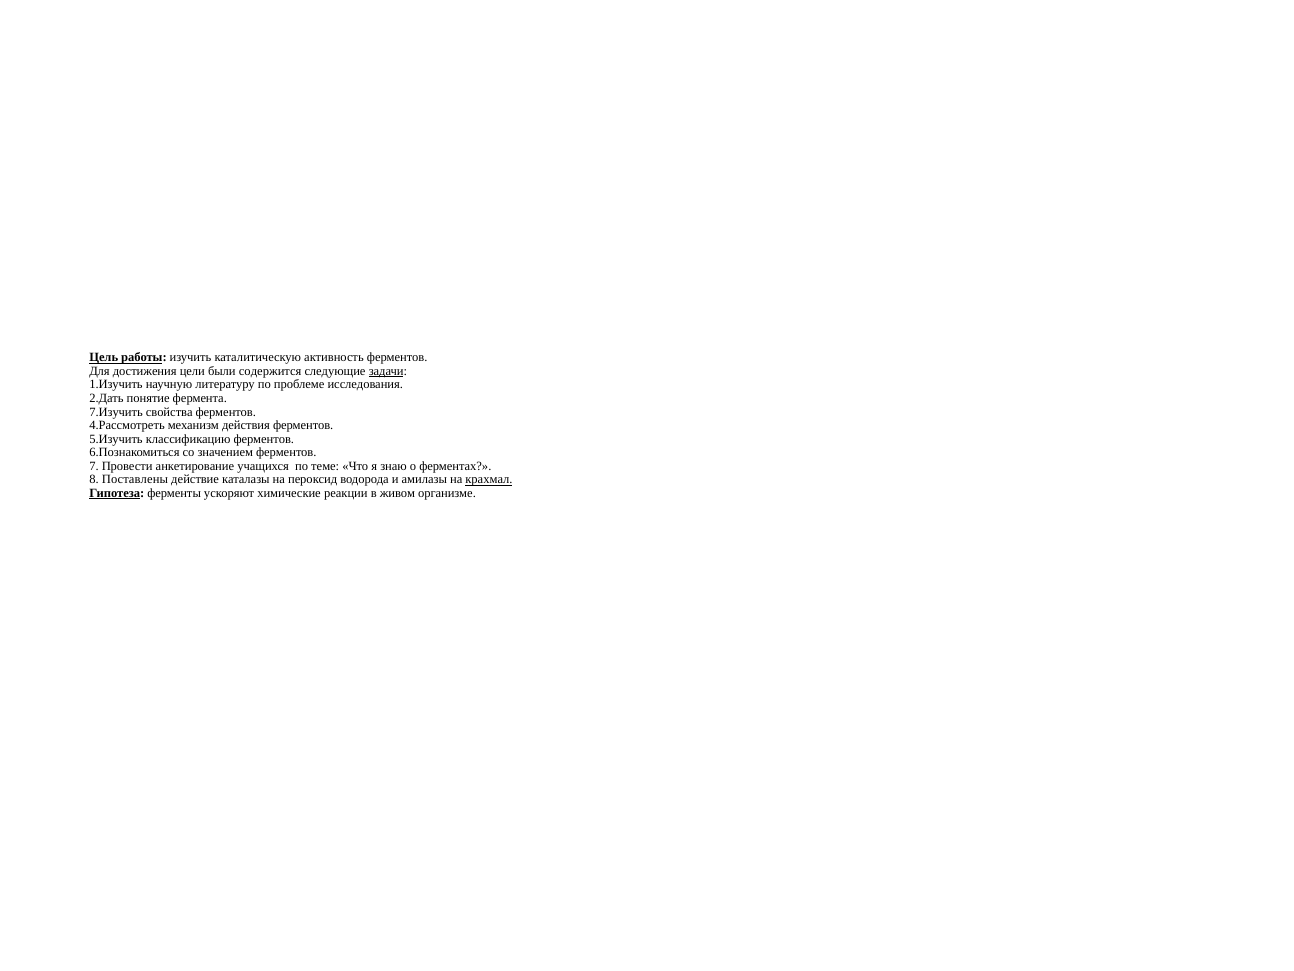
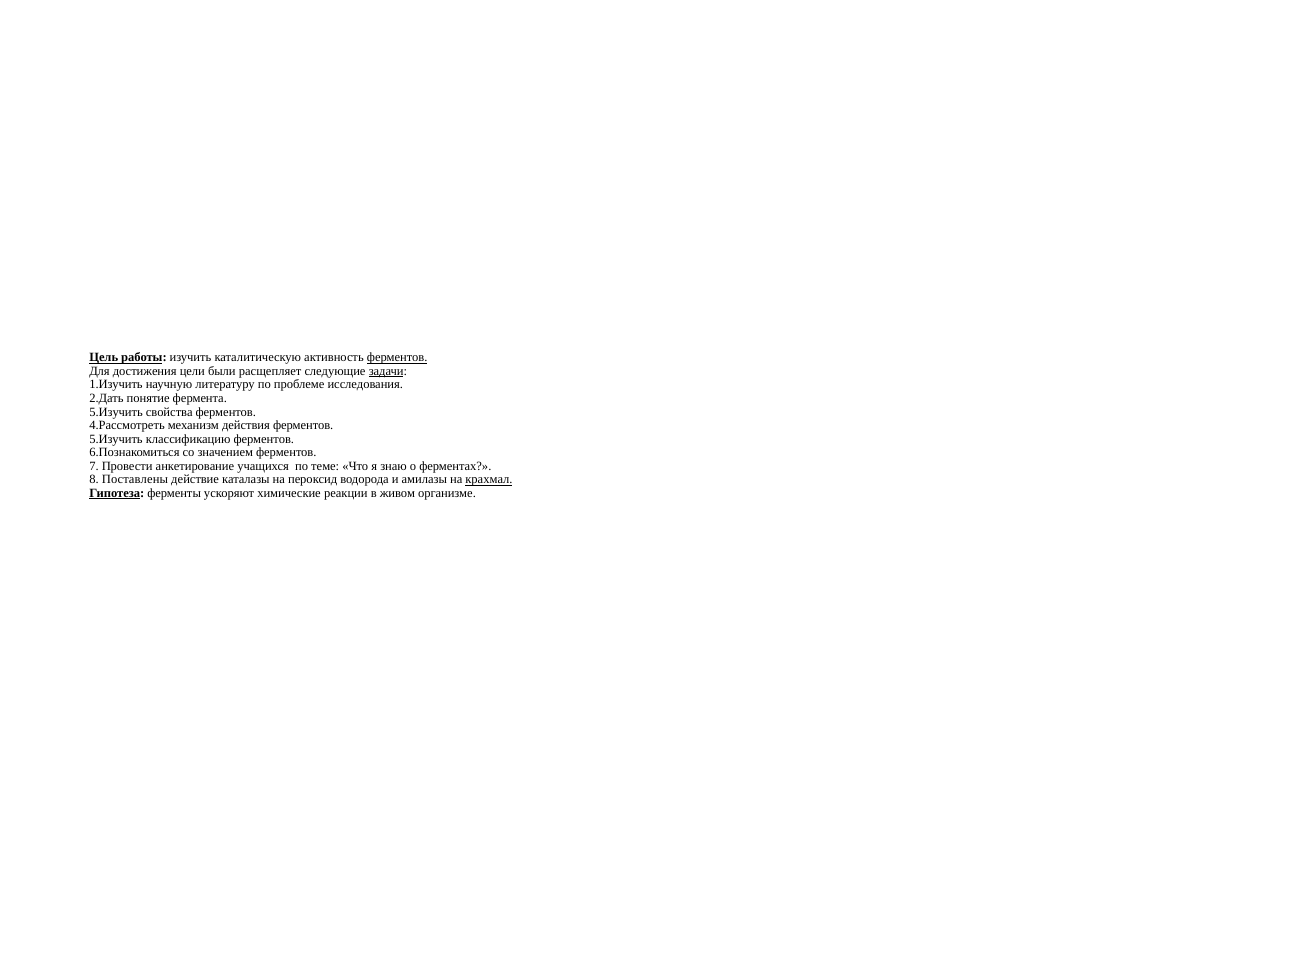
ферментов at (397, 357) underline: none -> present
содержится: содержится -> расщепляет
7.Изучить at (116, 412): 7.Изучить -> 5.Изучить
